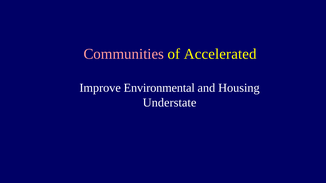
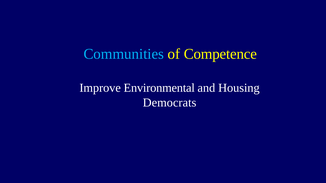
Communities colour: pink -> light blue
Accelerated: Accelerated -> Competence
Understate: Understate -> Democrats
